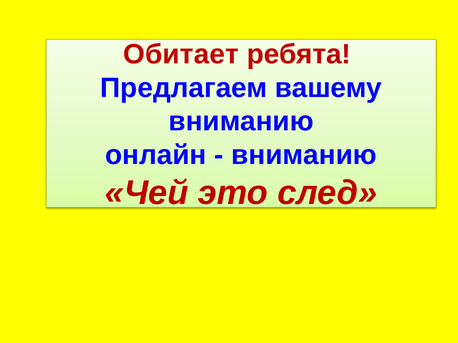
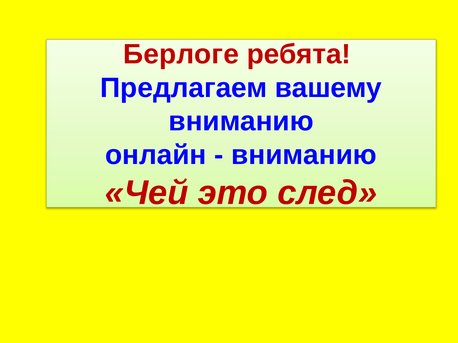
Обитает: Обитает -> Берлоге
